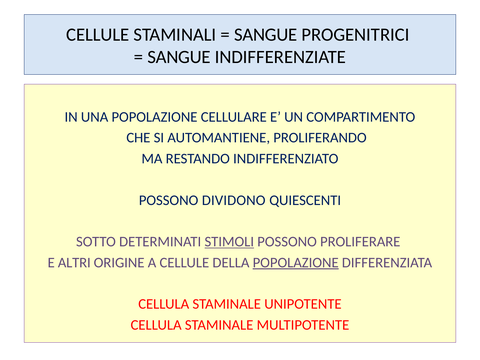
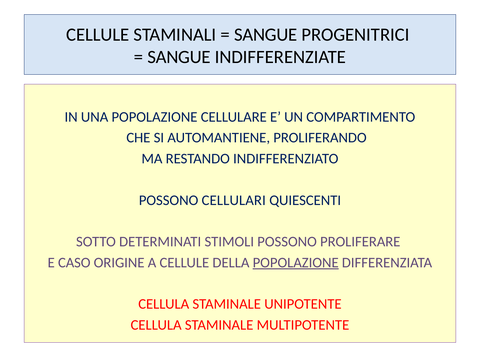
DIVIDONO: DIVIDONO -> CELLULARI
STIMOLI underline: present -> none
ALTRI: ALTRI -> CASO
